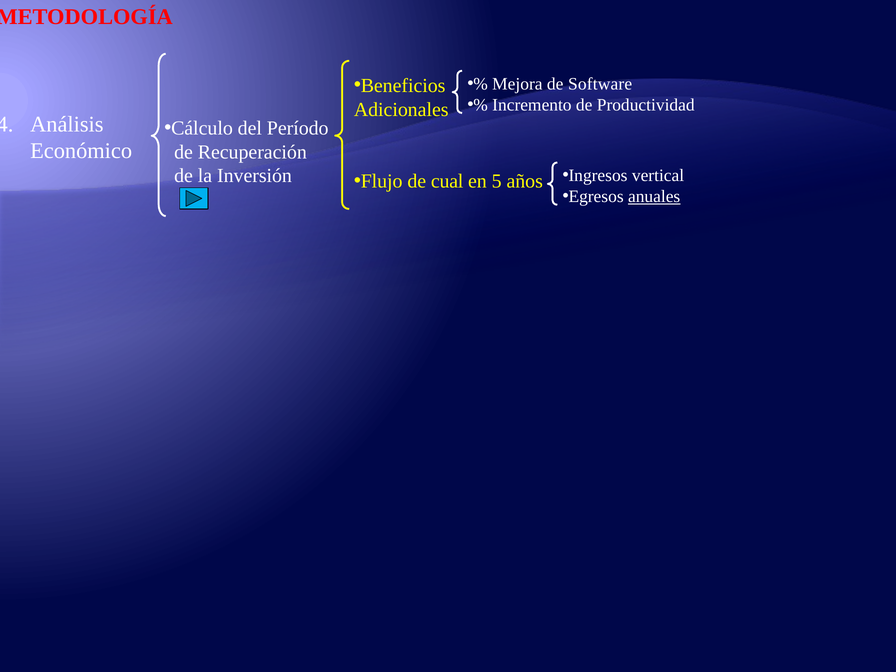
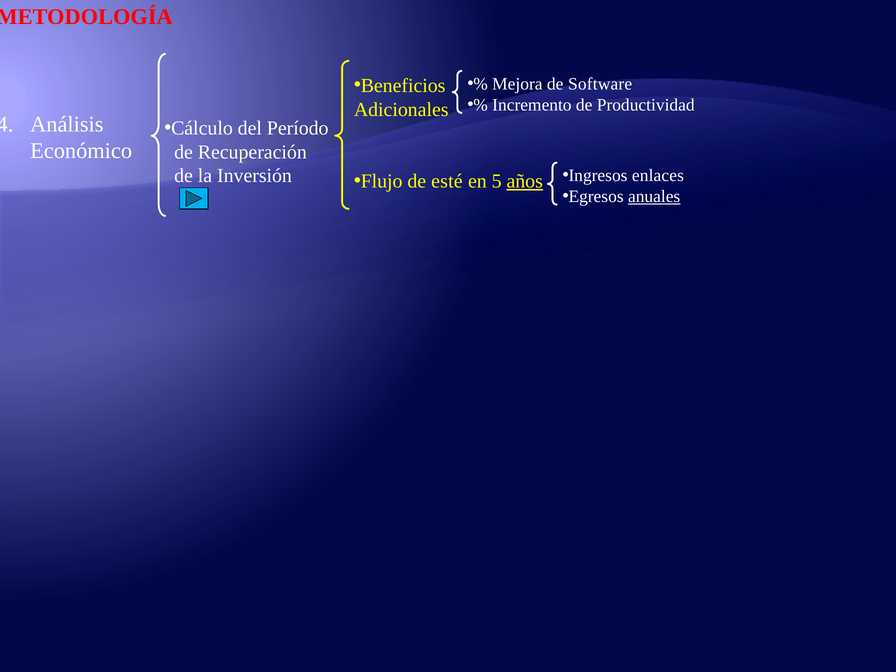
vertical: vertical -> enlaces
cual: cual -> esté
años underline: none -> present
